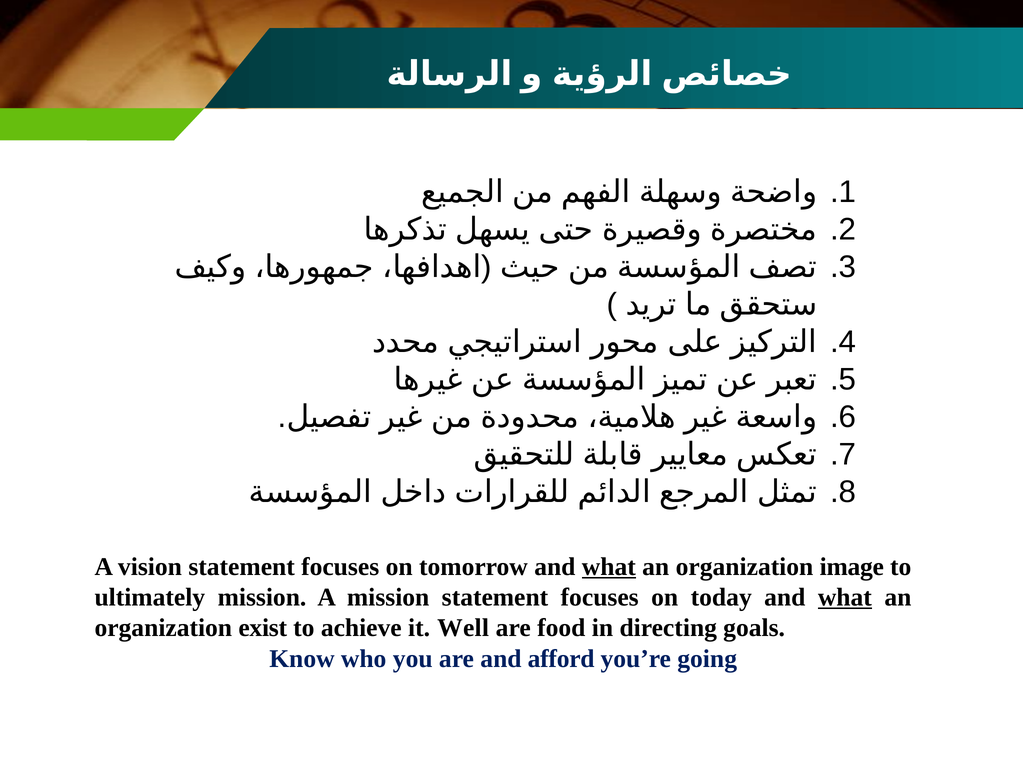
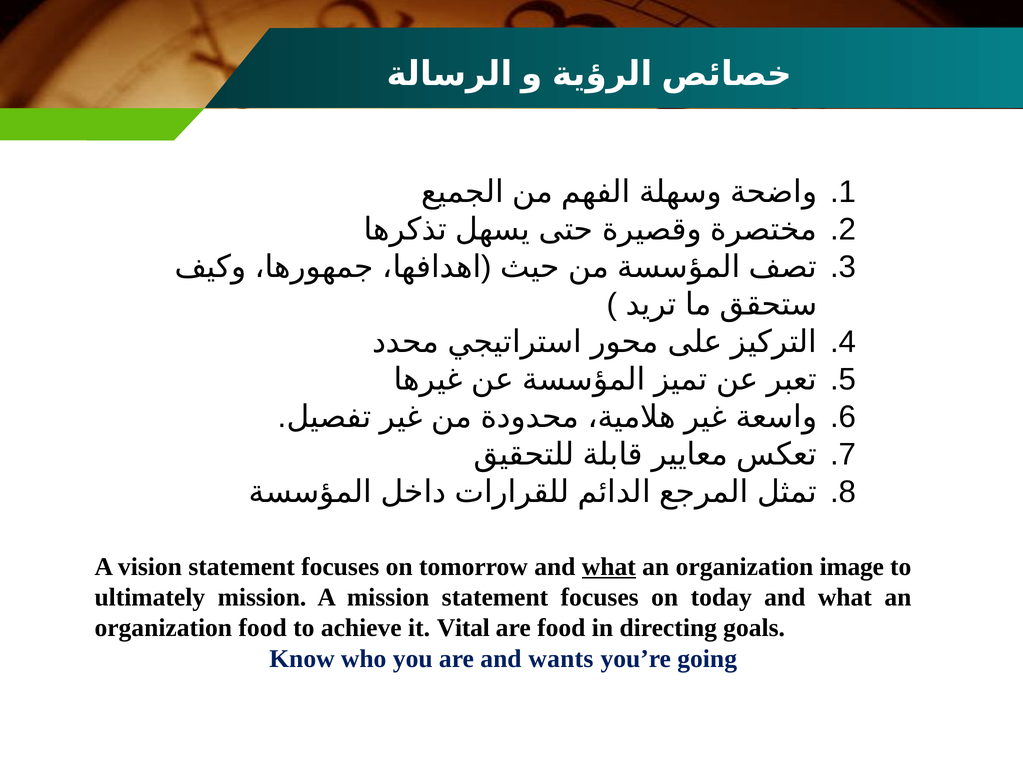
what at (845, 598) underline: present -> none
organization exist: exist -> food
Well: Well -> Vital
afford: afford -> wants
